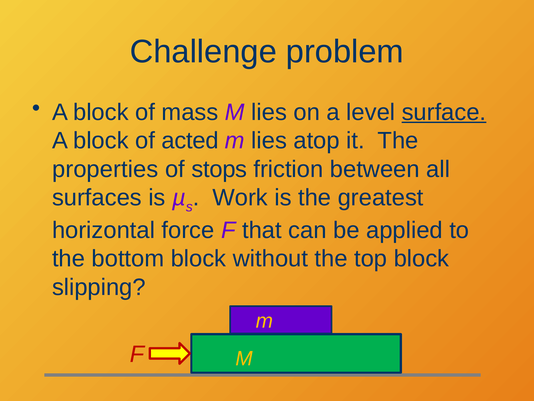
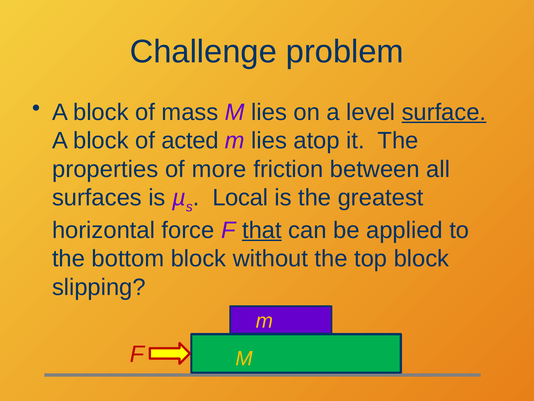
stops: stops -> more
Work: Work -> Local
that underline: none -> present
